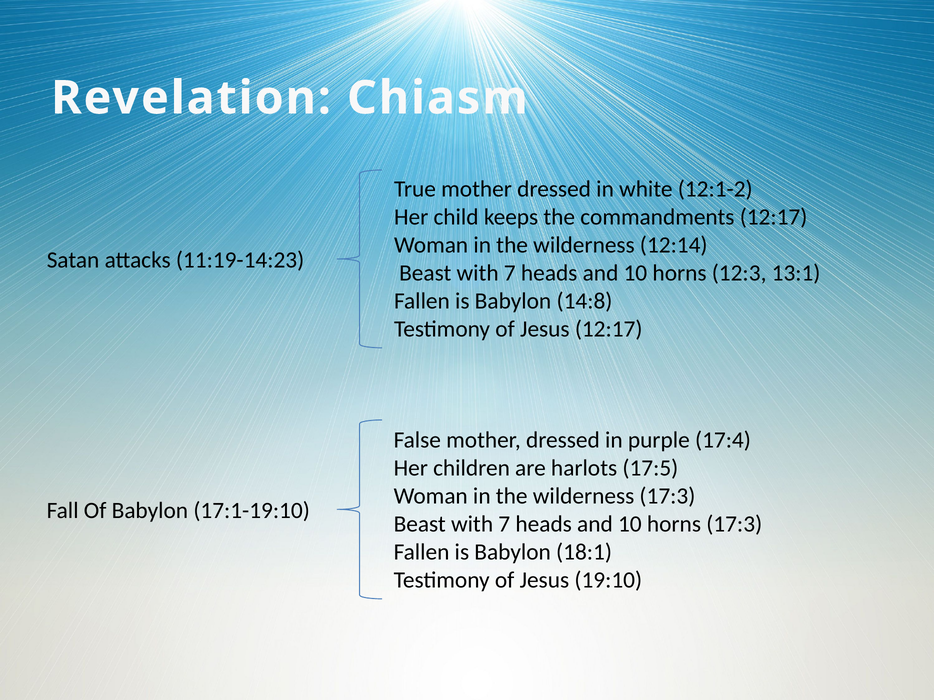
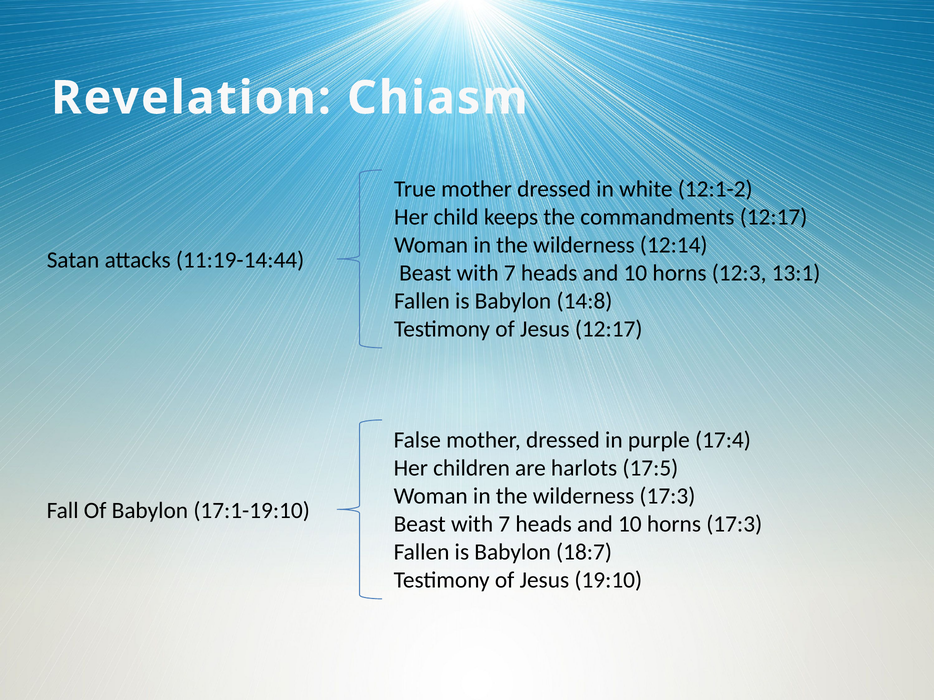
11:19-14:23: 11:19-14:23 -> 11:19-14:44
18:1: 18:1 -> 18:7
